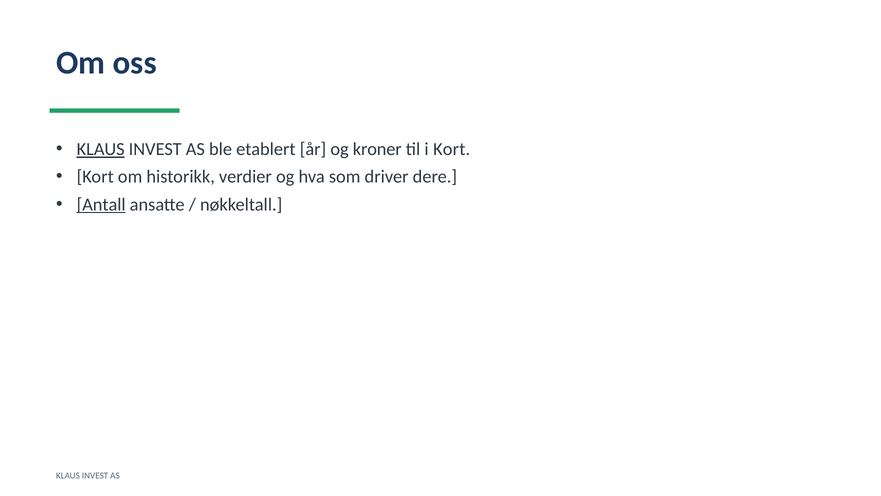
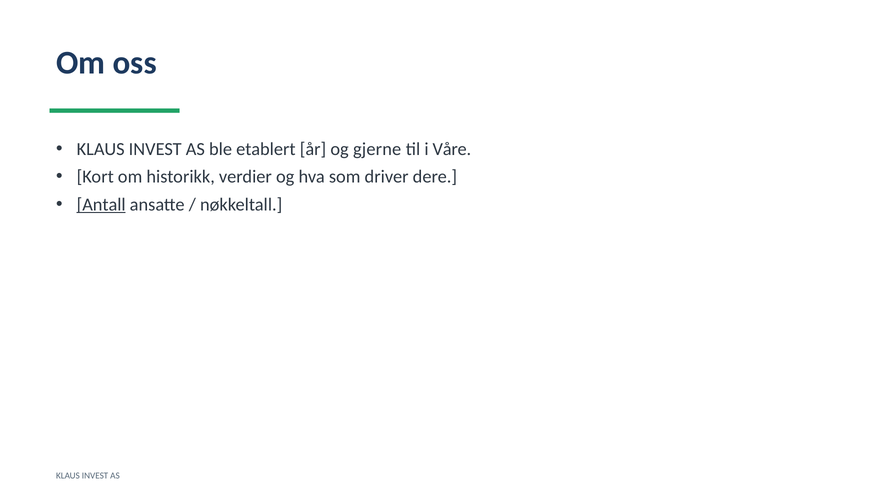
KLAUS at (101, 149) underline: present -> none
kroner: kroner -> gjerne
i Kort: Kort -> Våre
